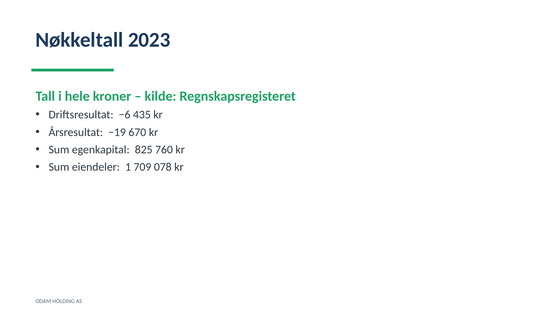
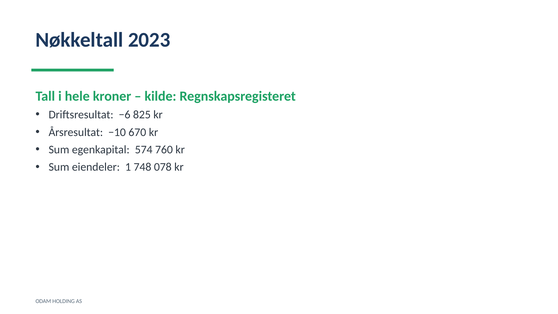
435: 435 -> 825
−19: −19 -> −10
825: 825 -> 574
709: 709 -> 748
